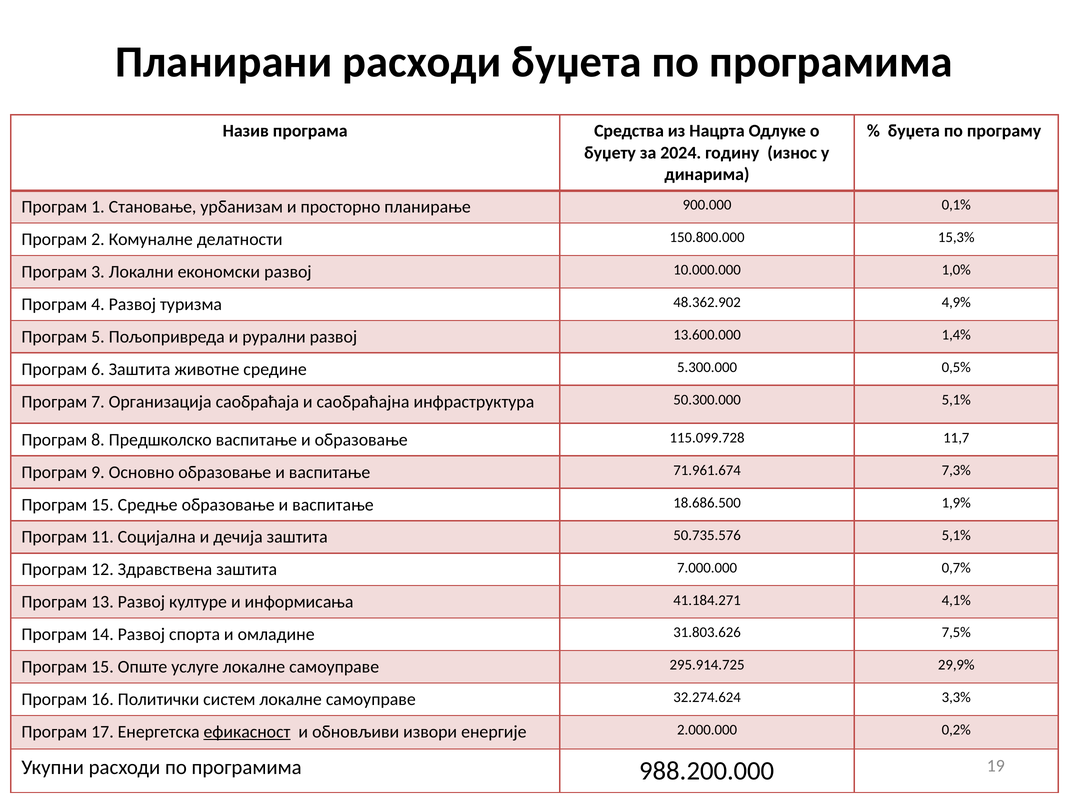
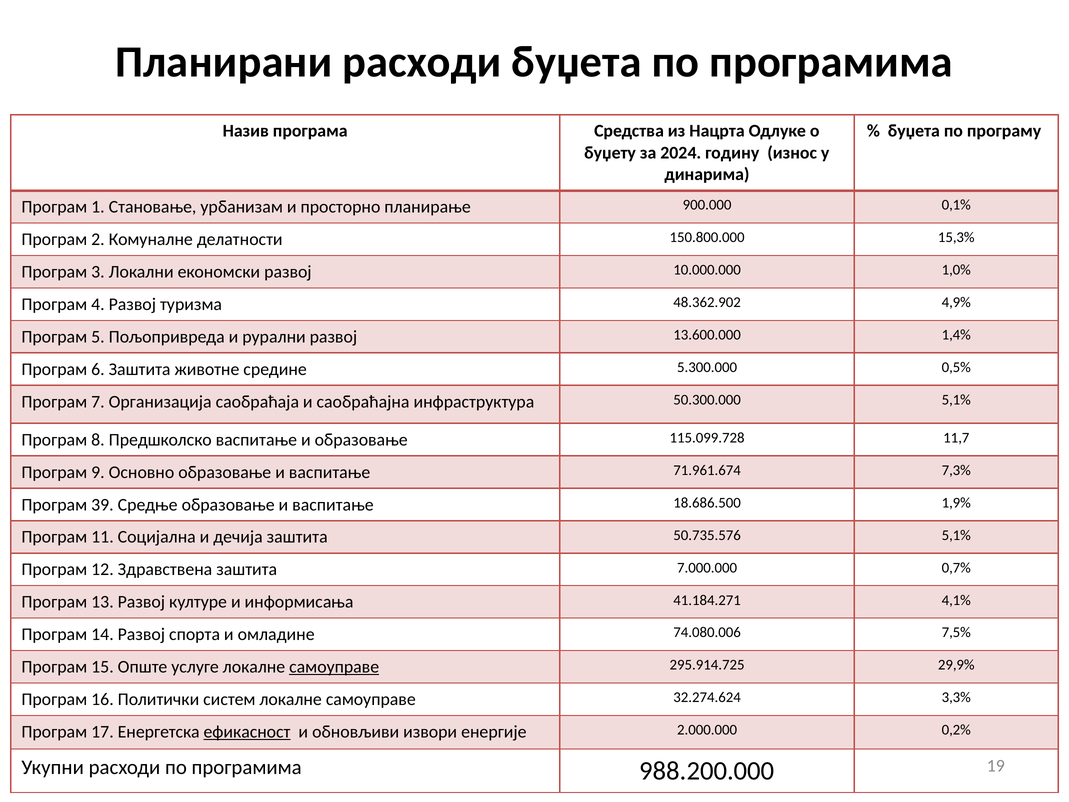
15 at (102, 504): 15 -> 39
31.803.626: 31.803.626 -> 74.080.006
самоуправе at (334, 667) underline: none -> present
